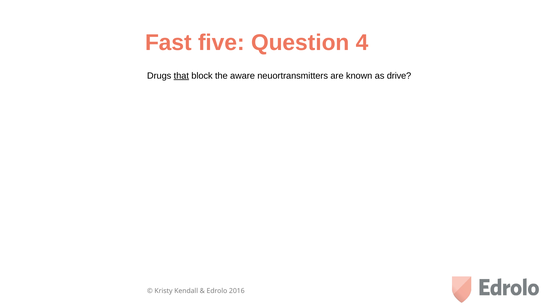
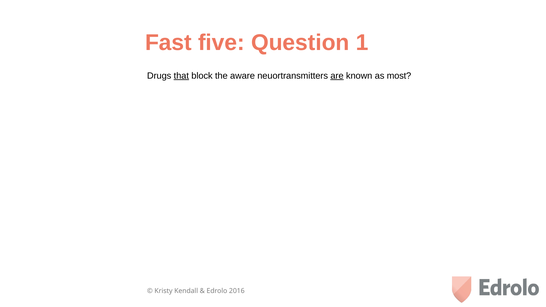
4: 4 -> 1
are underline: none -> present
drive: drive -> most
